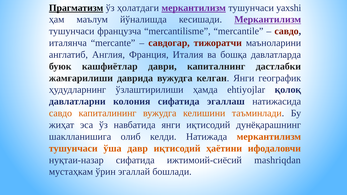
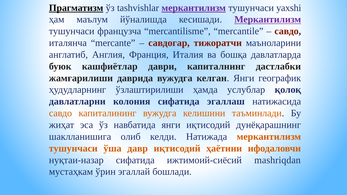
ҳолатдаги: ҳолатдаги -> tashvishlar
ehtiyojlar: ehtiyojlar -> услублар
